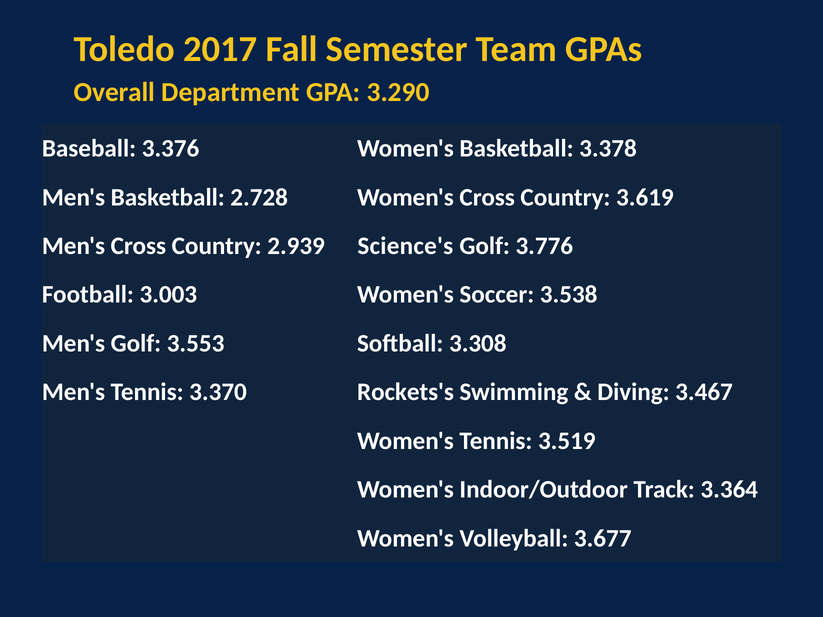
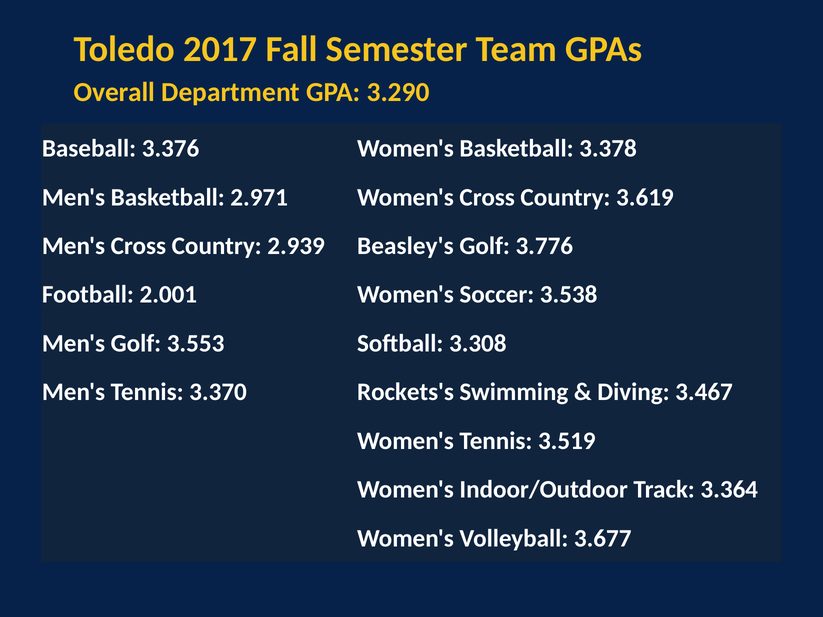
2.728: 2.728 -> 2.971
Science's: Science's -> Beasley's
3.003: 3.003 -> 2.001
